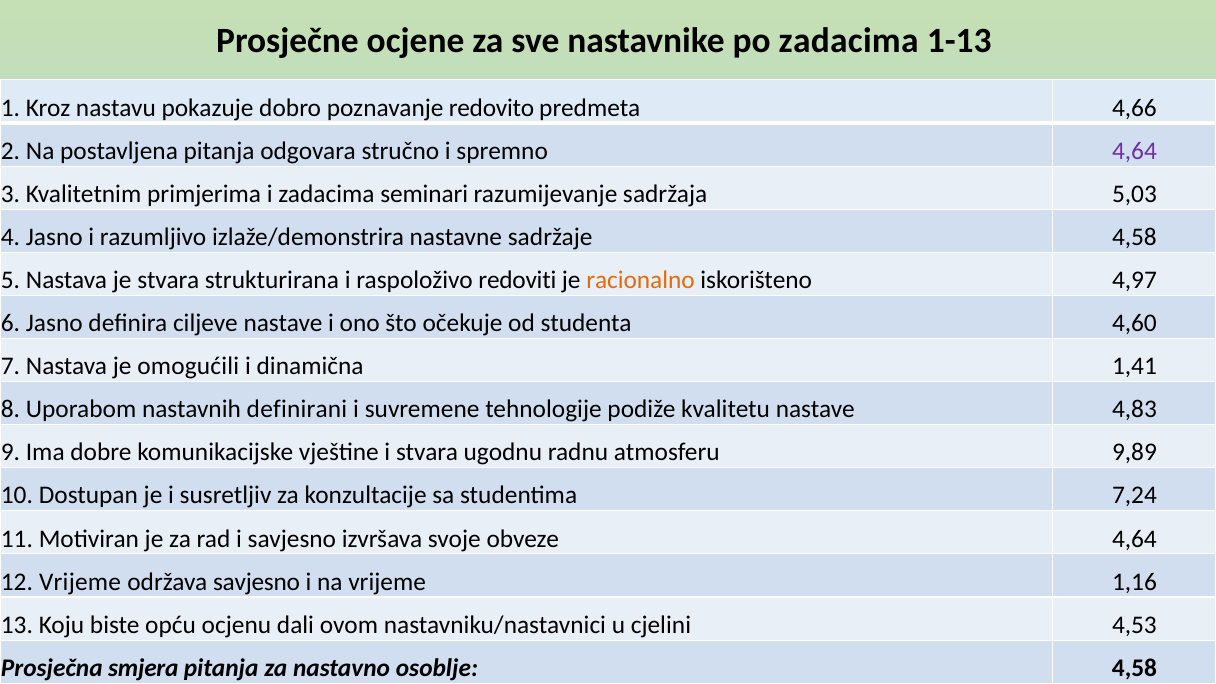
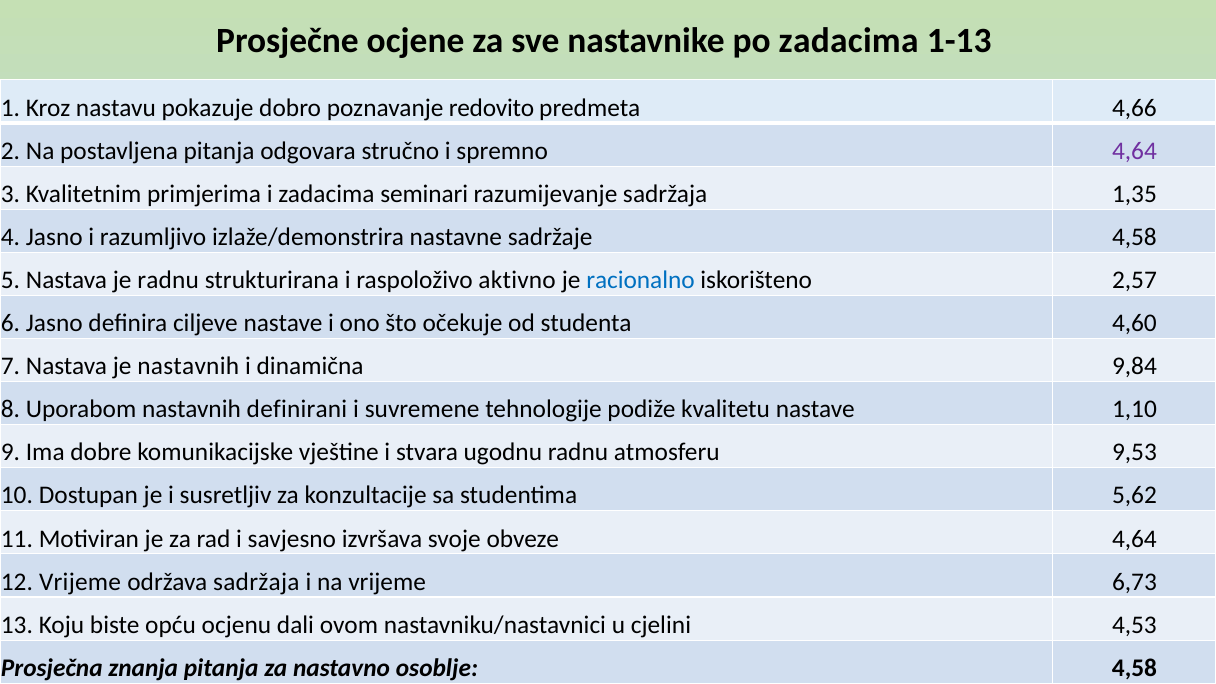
5,03: 5,03 -> 1,35
je stvara: stvara -> radnu
redoviti: redoviti -> aktivno
racionalno colour: orange -> blue
4,97: 4,97 -> 2,57
je omogućili: omogućili -> nastavnih
1,41: 1,41 -> 9,84
4,83: 4,83 -> 1,10
9,89: 9,89 -> 9,53
7,24: 7,24 -> 5,62
održava savjesno: savjesno -> sadržaja
1,16: 1,16 -> 6,73
smjera: smjera -> znanja
